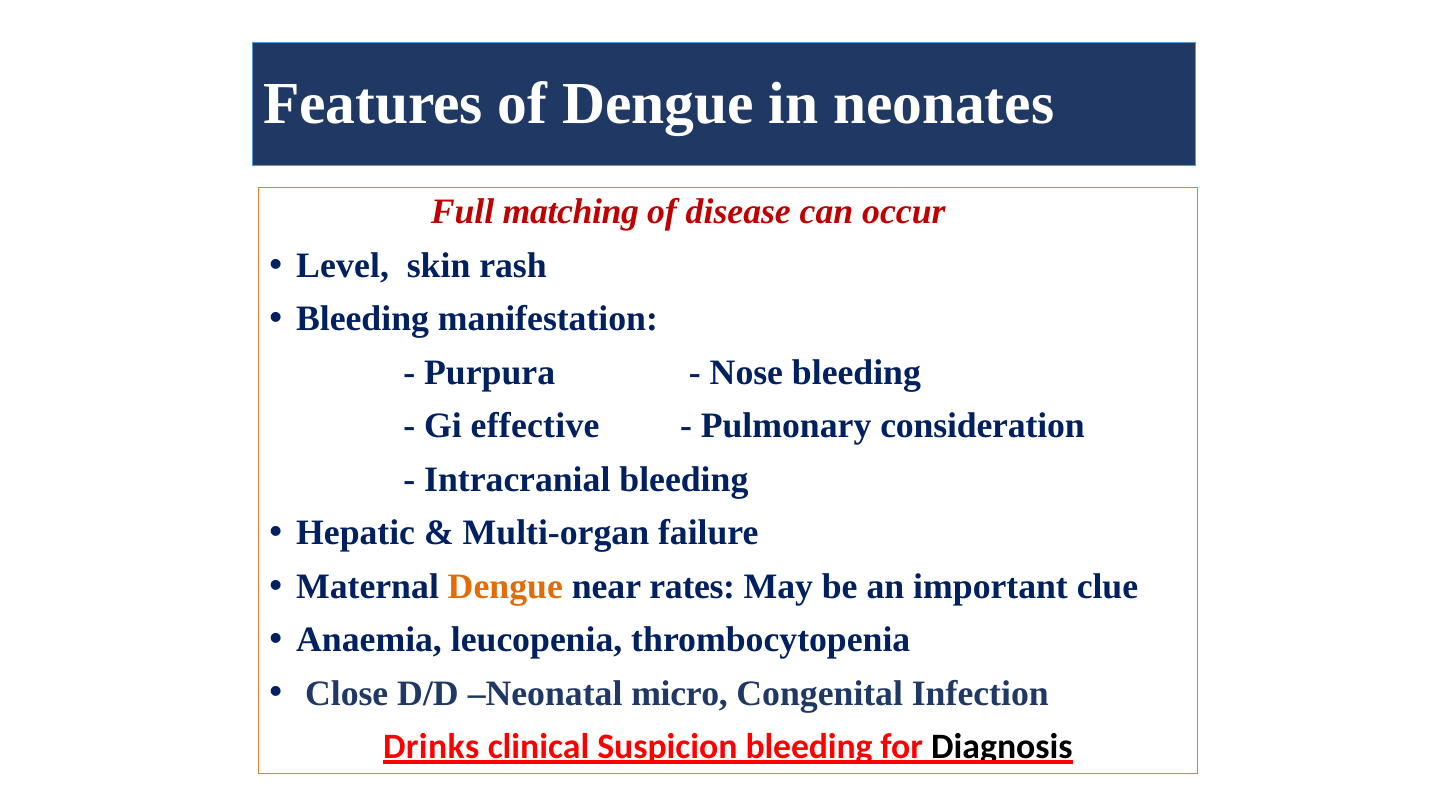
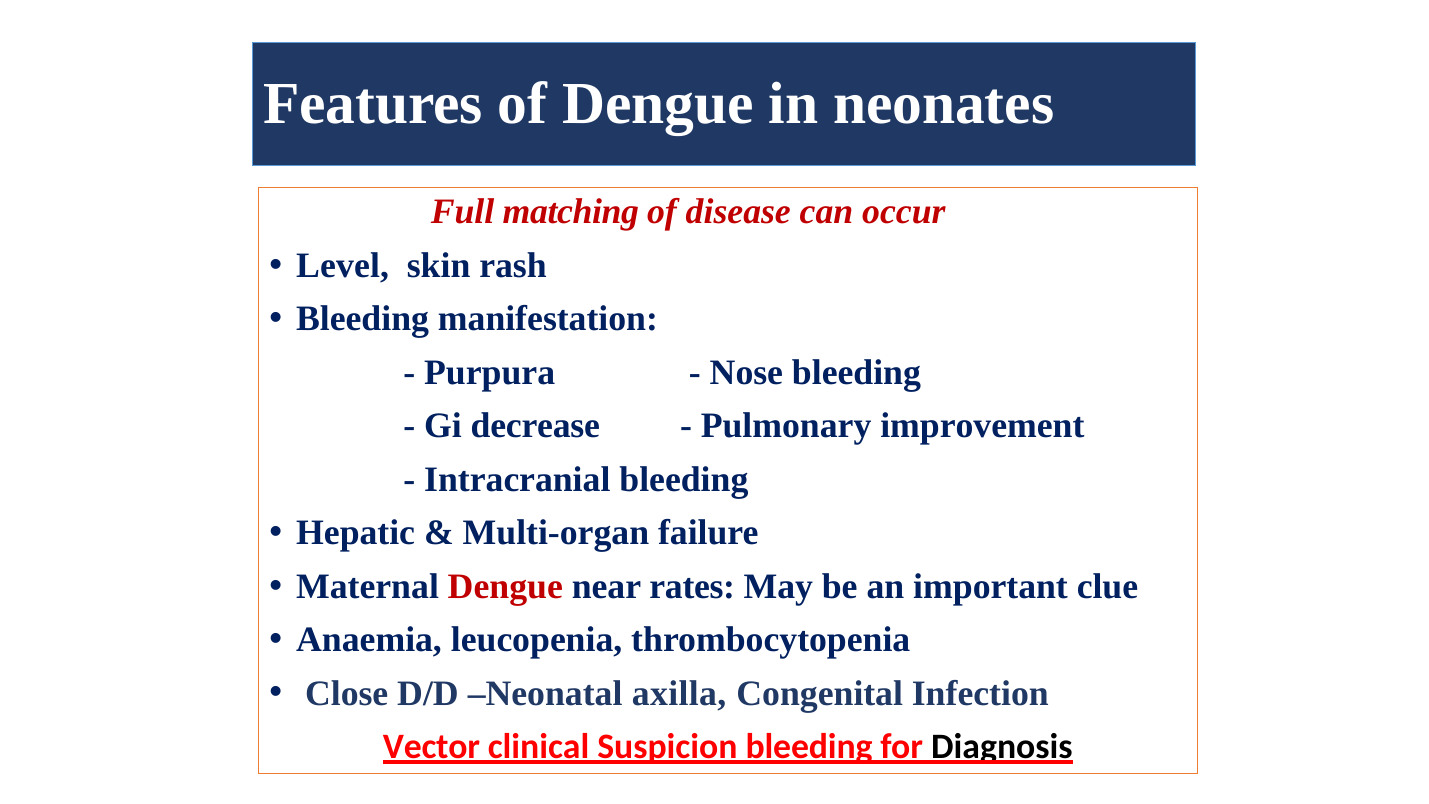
effective: effective -> decrease
consideration: consideration -> improvement
Dengue at (505, 586) colour: orange -> red
micro: micro -> axilla
Drinks: Drinks -> Vector
